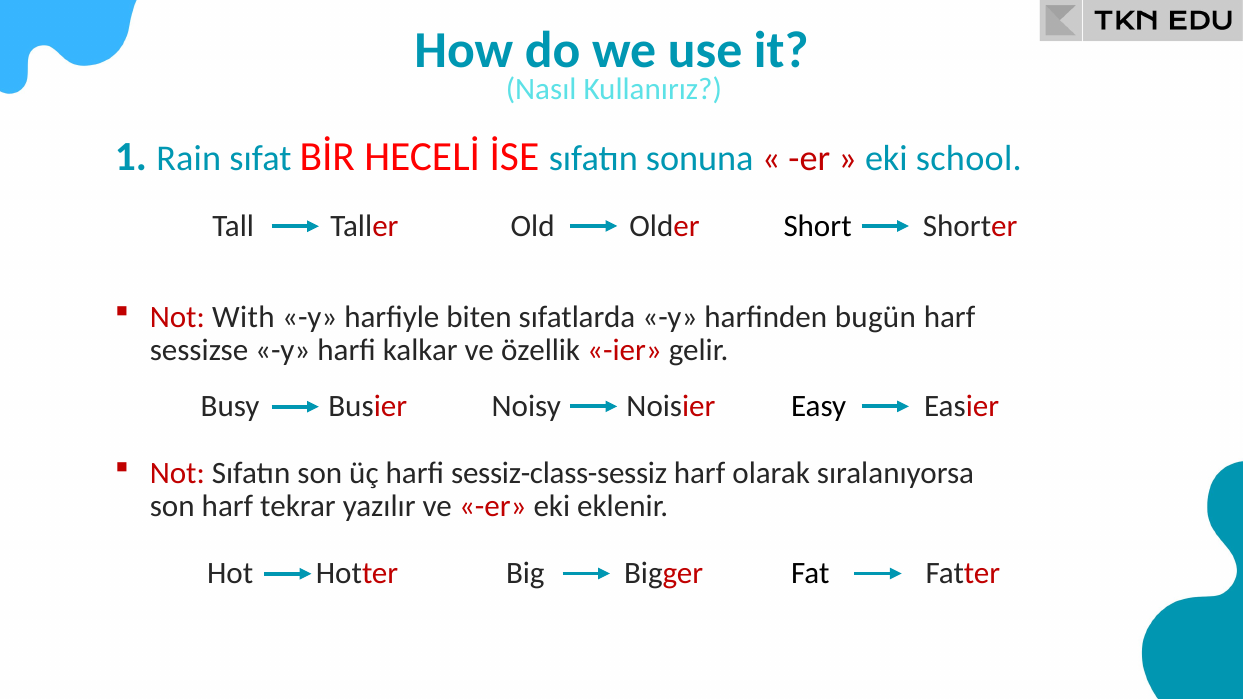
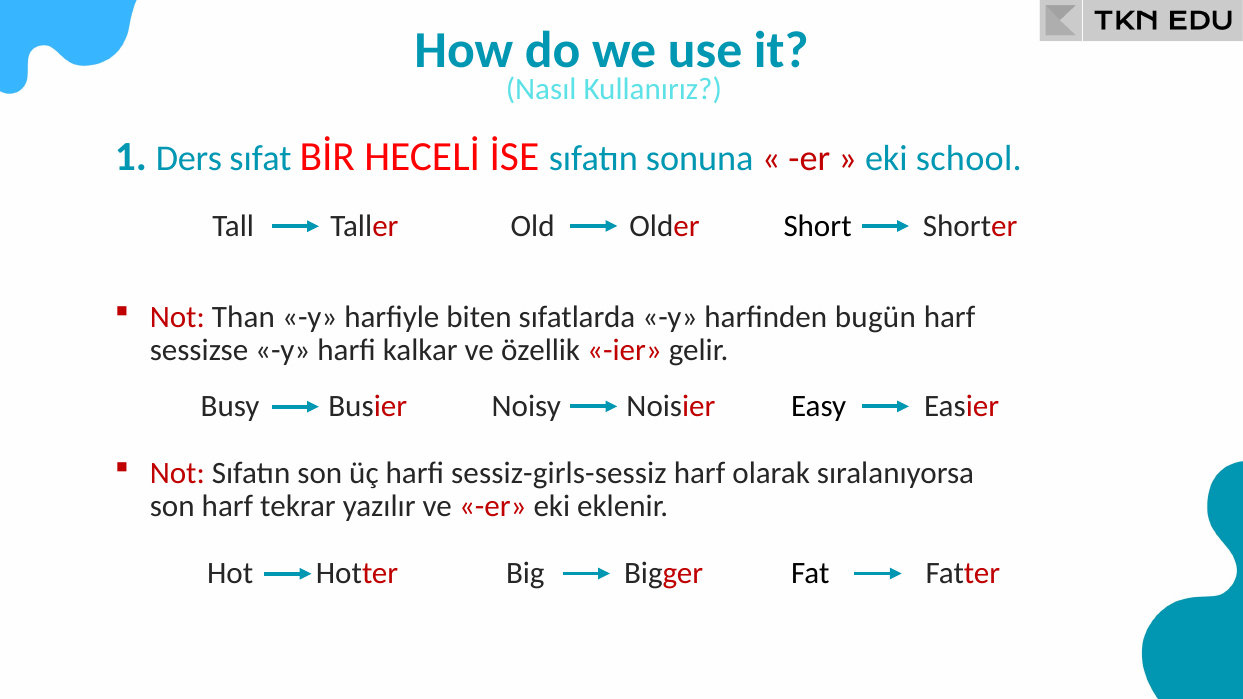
Rain: Rain -> Ders
With: With -> Than
sessiz-class-sessiz: sessiz-class-sessiz -> sessiz-girls-sessiz
